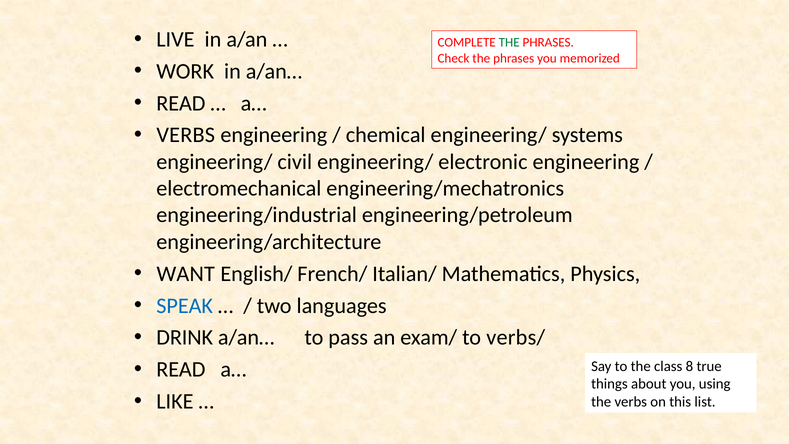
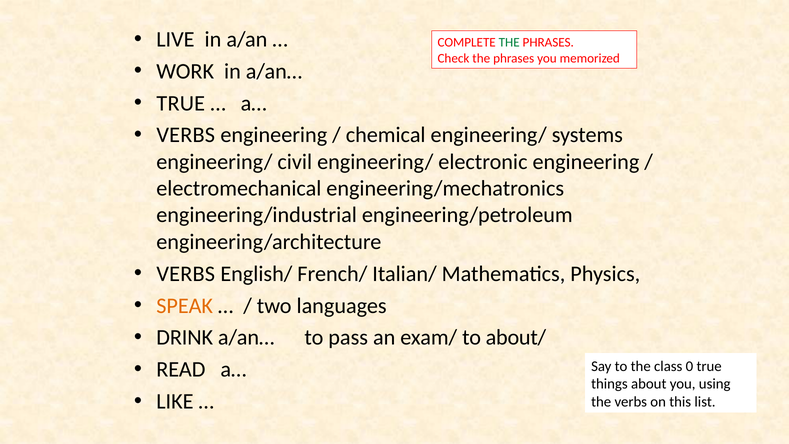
READ at (181, 103): READ -> TRUE
WANT at (186, 274): WANT -> VERBS
SPEAK colour: blue -> orange
verbs/: verbs/ -> about/
8: 8 -> 0
